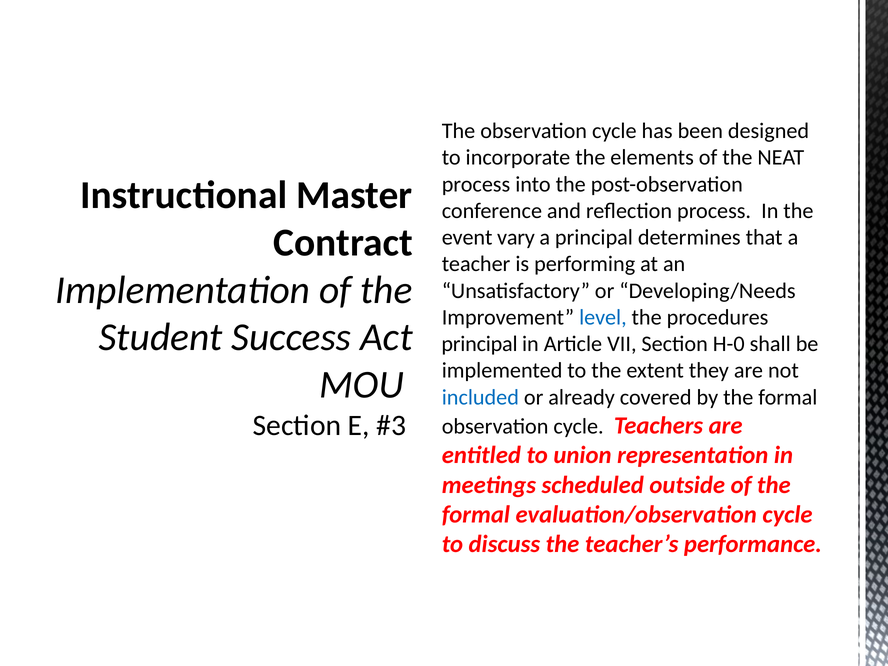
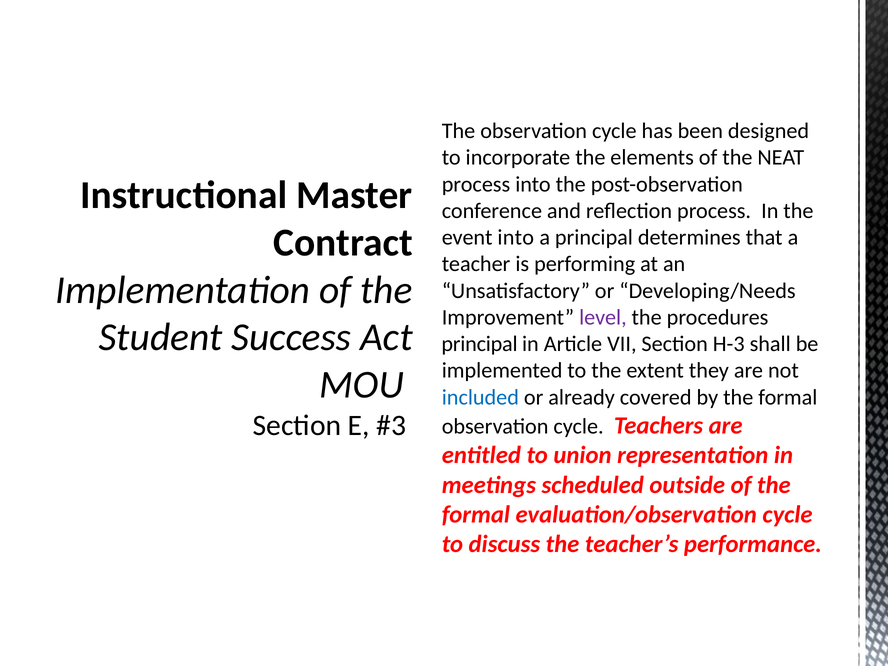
event vary: vary -> into
level colour: blue -> purple
H-0: H-0 -> H-3
